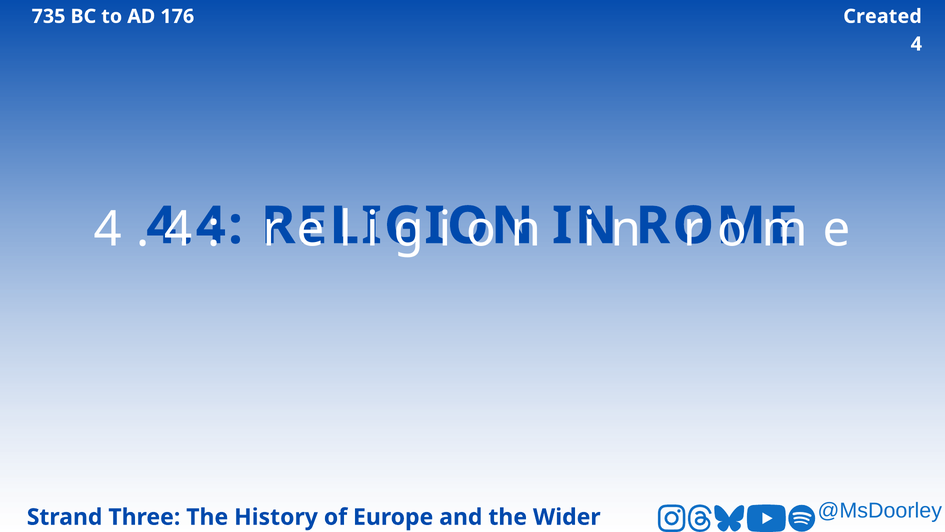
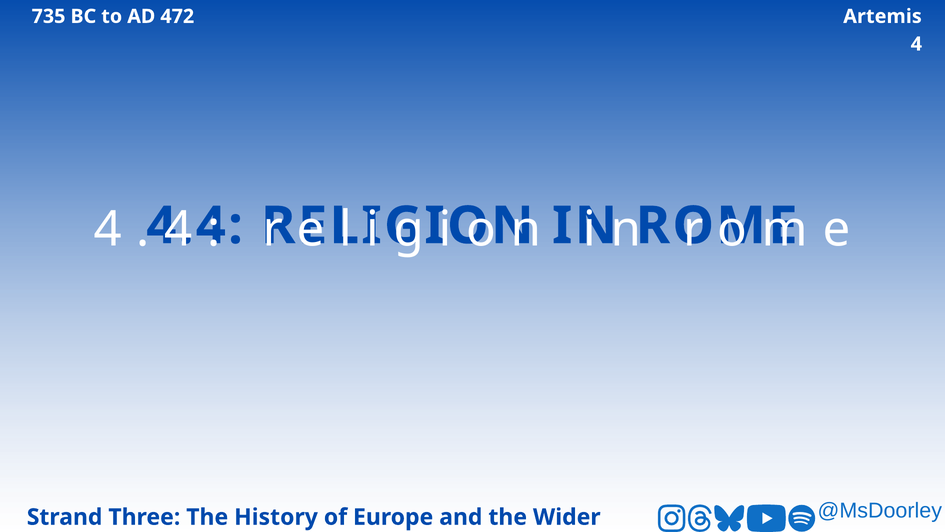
176: 176 -> 472
Created: Created -> Artemis
